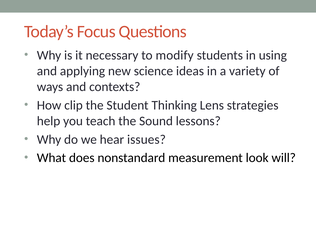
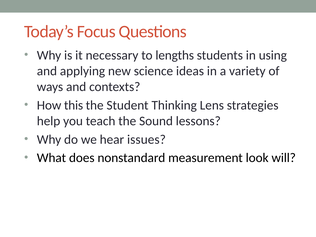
modify: modify -> lengths
clip: clip -> this
